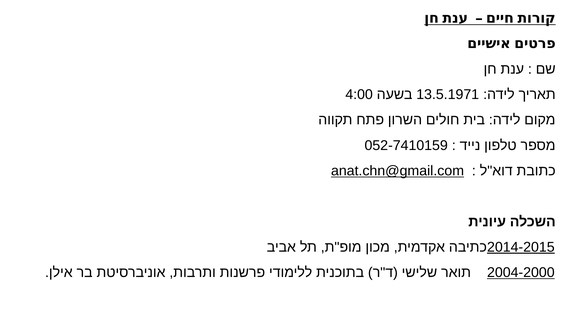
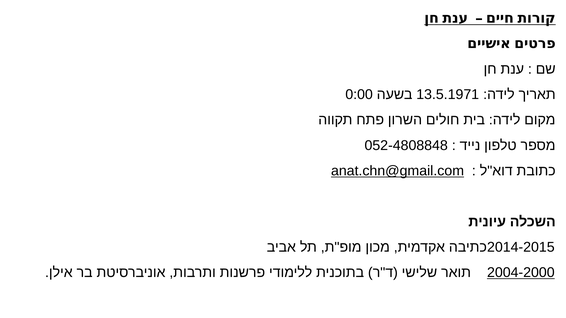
4:00: 4:00 -> 0:00
052-7410159: 052-7410159 -> 052-4808848
2014-2015 underline: present -> none
